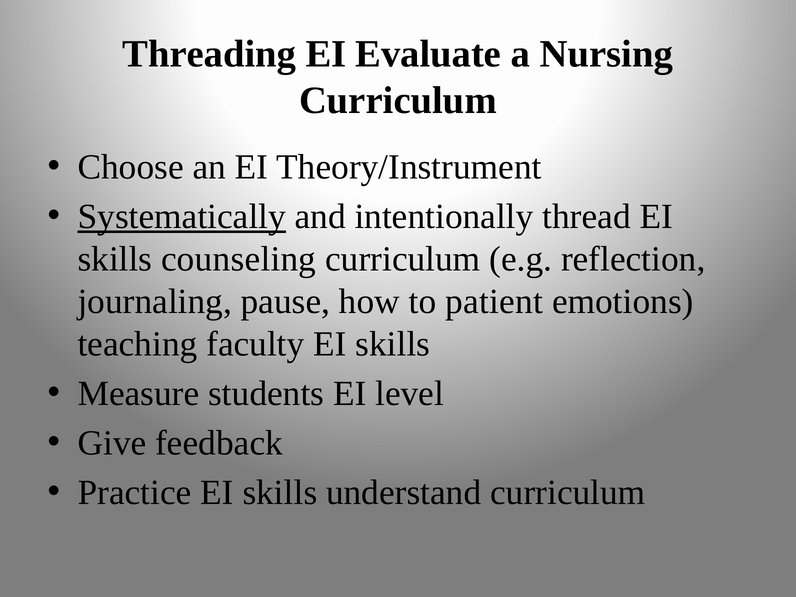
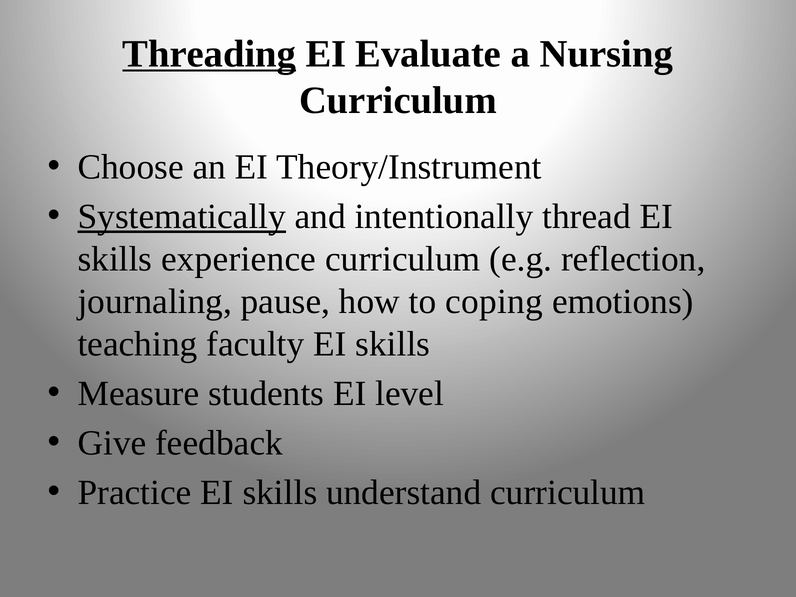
Threading underline: none -> present
counseling: counseling -> experience
patient: patient -> coping
